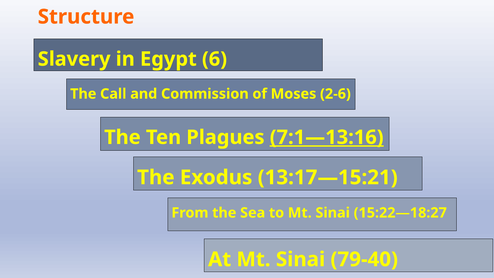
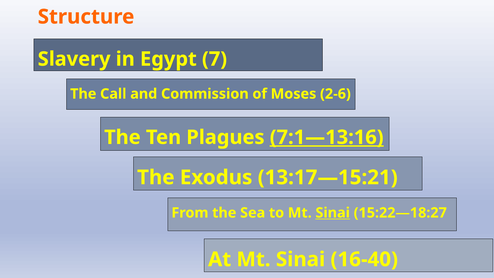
6: 6 -> 7
Sinai at (333, 213) underline: none -> present
79-40: 79-40 -> 16-40
